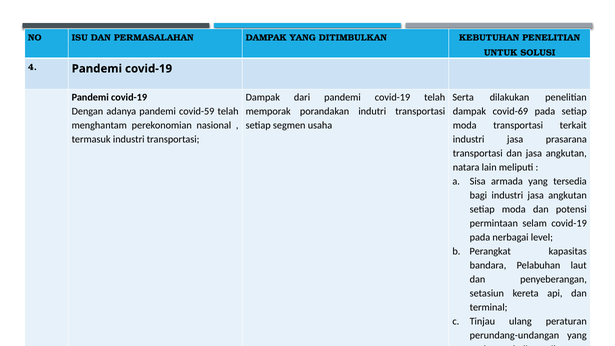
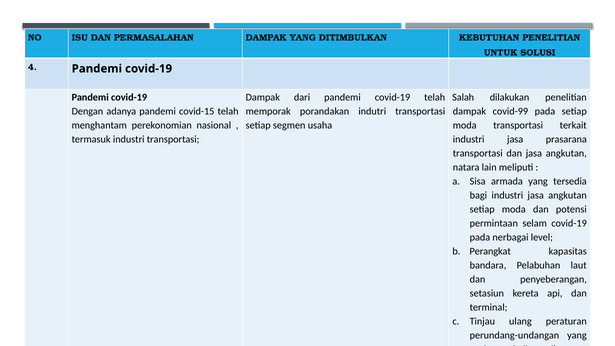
Serta: Serta -> Salah
covid-59: covid-59 -> covid-15
covid-69: covid-69 -> covid-99
